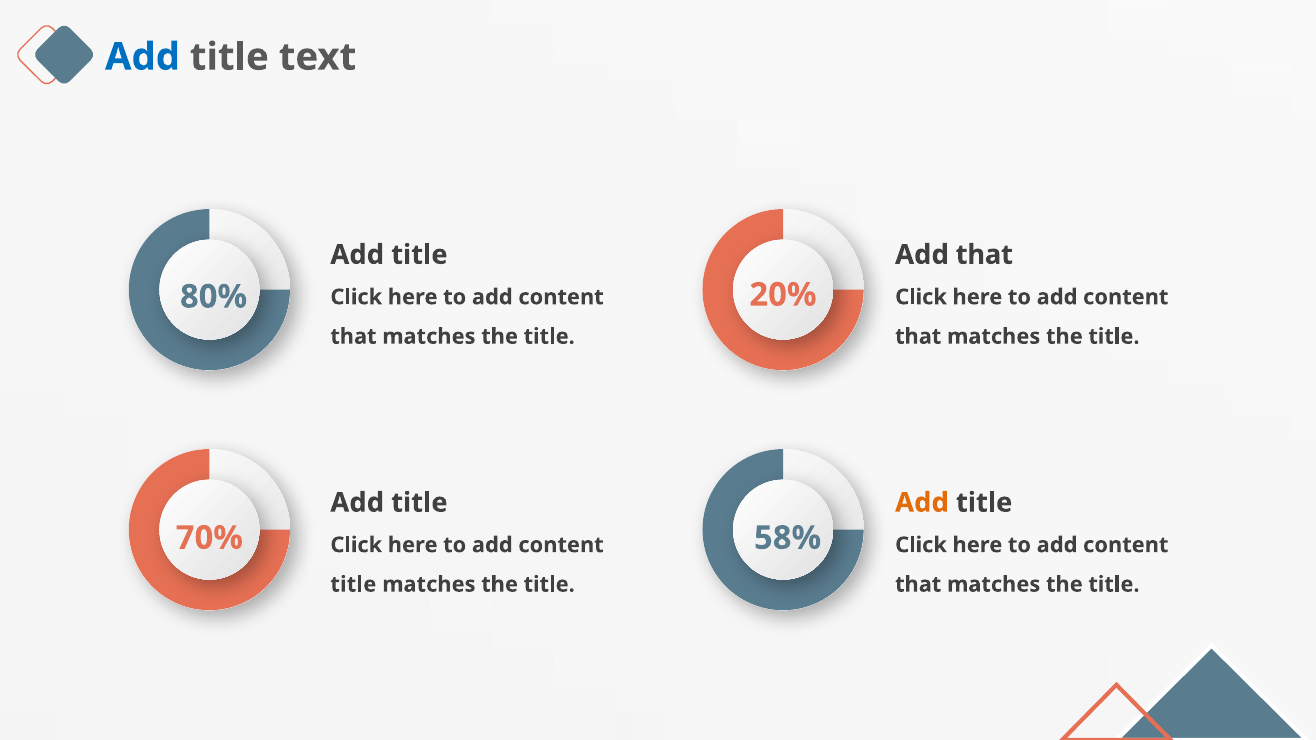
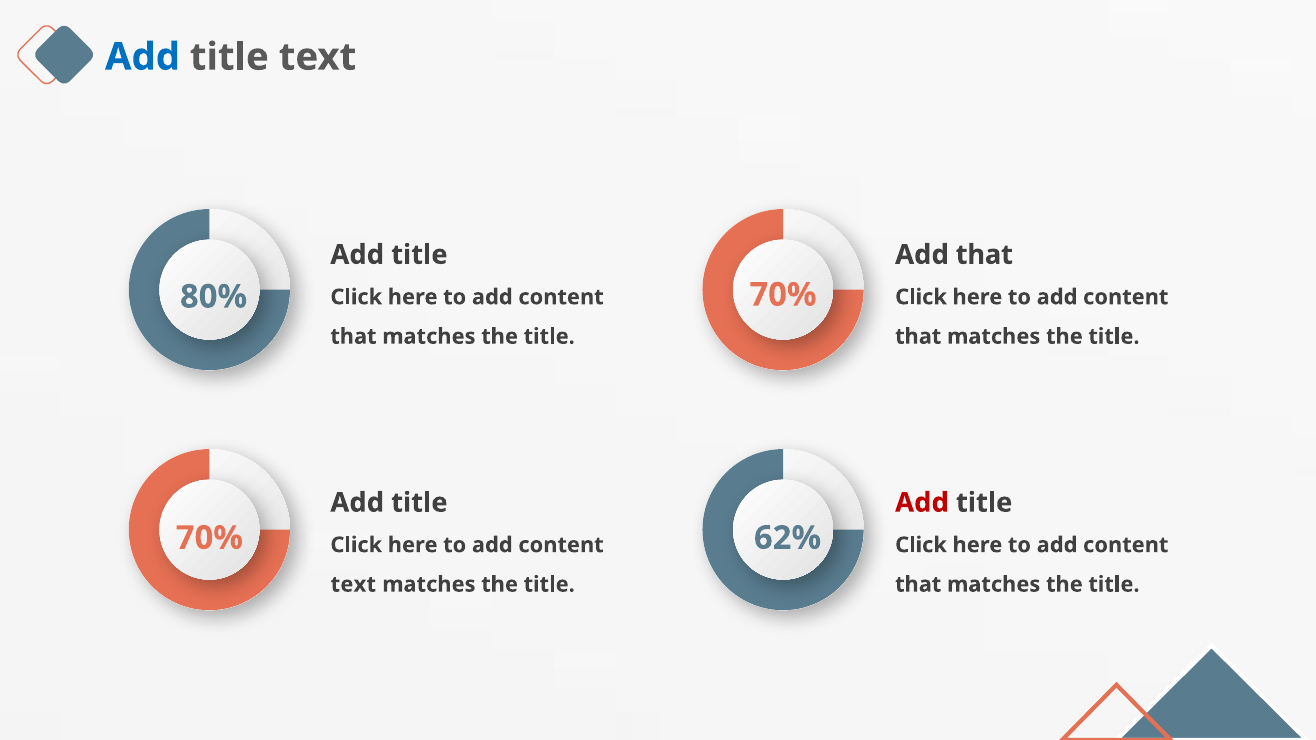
80% 20%: 20% -> 70%
Add at (922, 503) colour: orange -> red
58%: 58% -> 62%
title at (353, 585): title -> text
